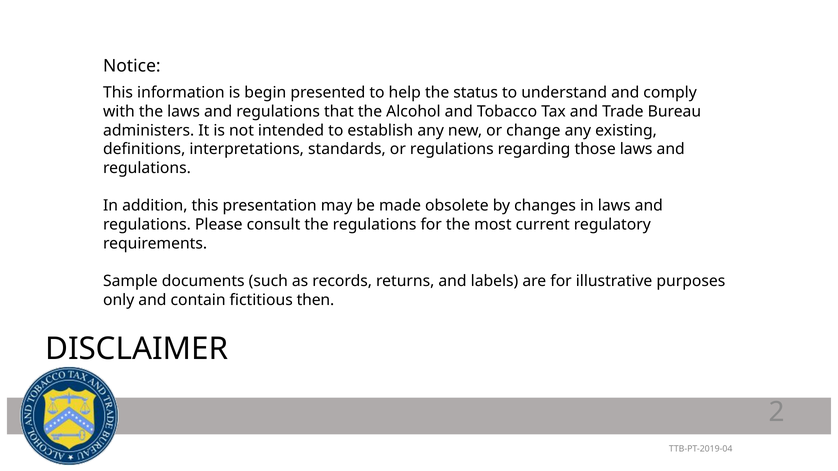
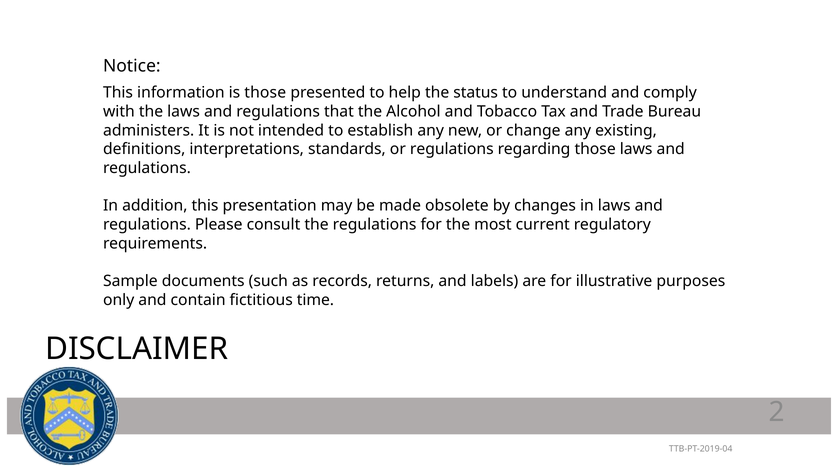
is begin: begin -> those
then: then -> time
